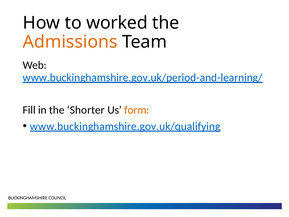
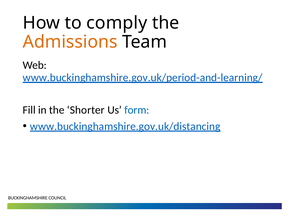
worked: worked -> comply
form colour: orange -> blue
www.buckinghamshire.gov.uk/qualifying: www.buckinghamshire.gov.uk/qualifying -> www.buckinghamshire.gov.uk/distancing
